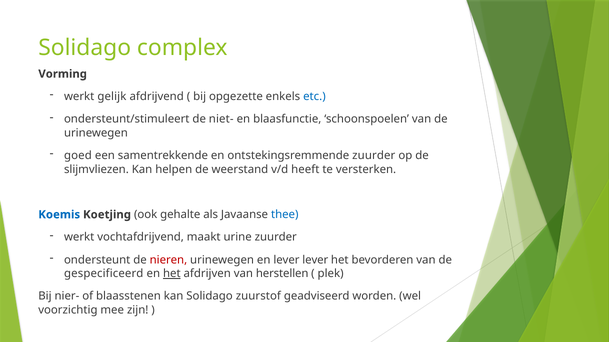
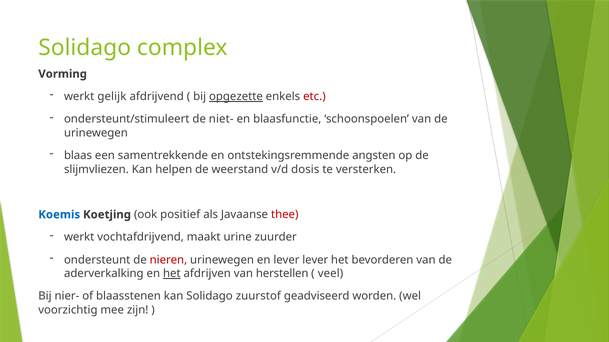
opgezette underline: none -> present
etc colour: blue -> red
goed: goed -> blaas
ontstekingsremmende zuurder: zuurder -> angsten
heeft: heeft -> dosis
gehalte: gehalte -> positief
thee colour: blue -> red
gespecificeerd: gespecificeerd -> aderverkalking
plek: plek -> veel
